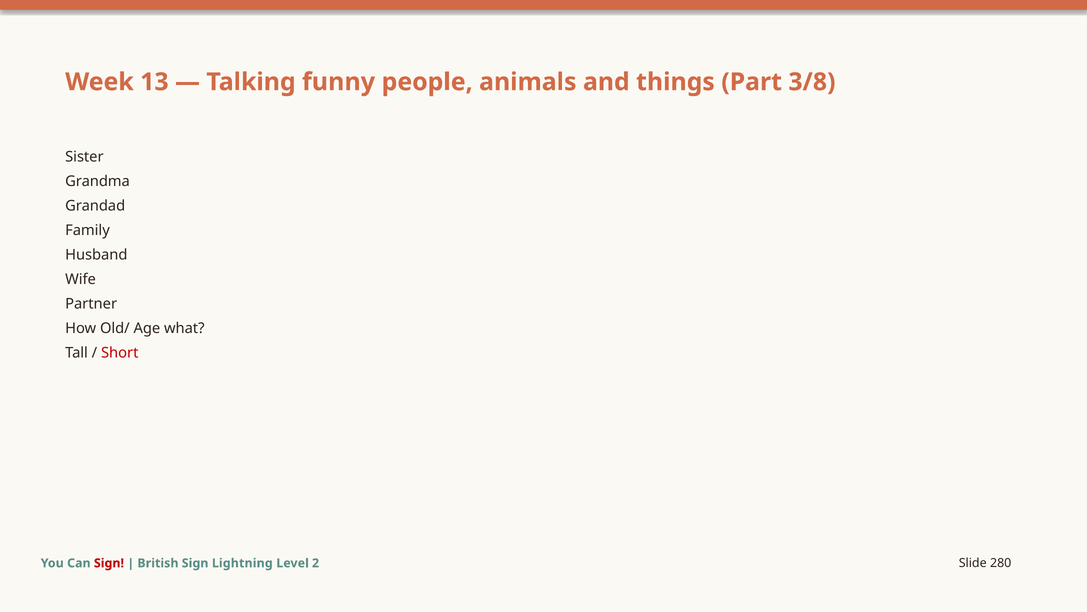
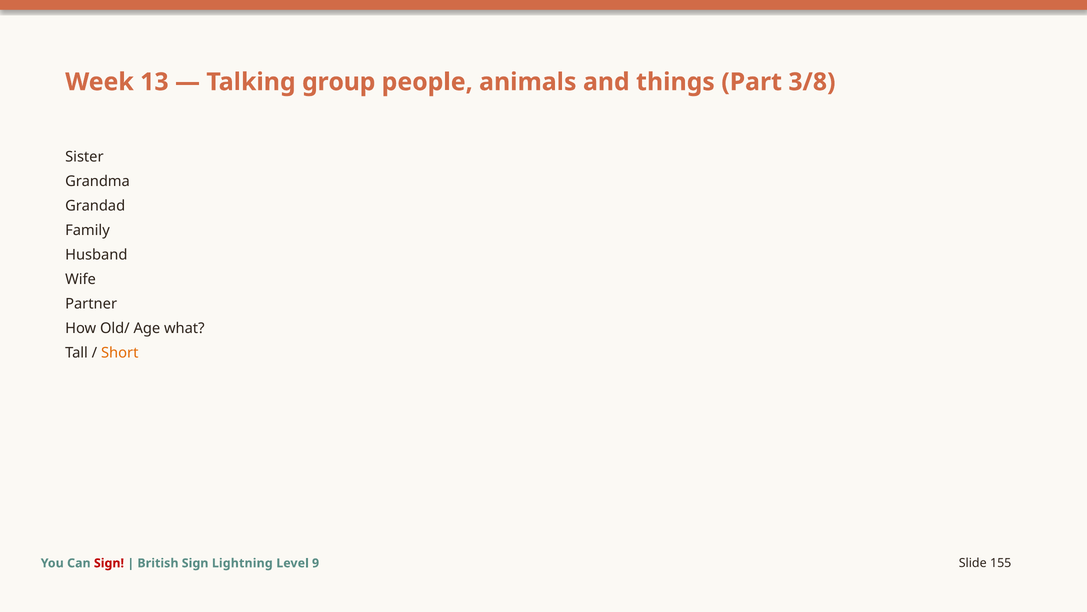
funny: funny -> group
Short colour: red -> orange
2: 2 -> 9
280: 280 -> 155
